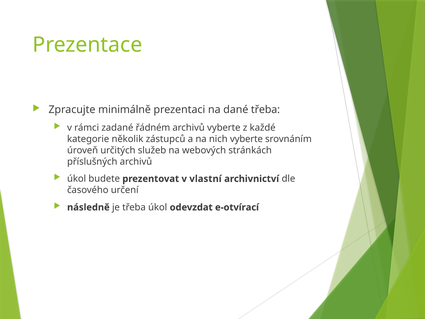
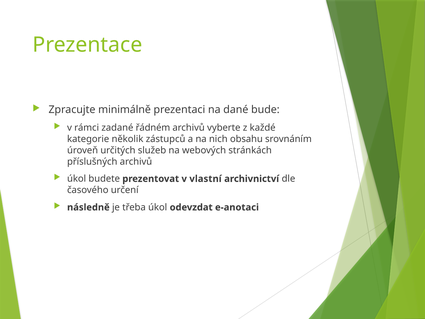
dané třeba: třeba -> bude
nich vyberte: vyberte -> obsahu
e-otvírací: e-otvírací -> e-anotaci
